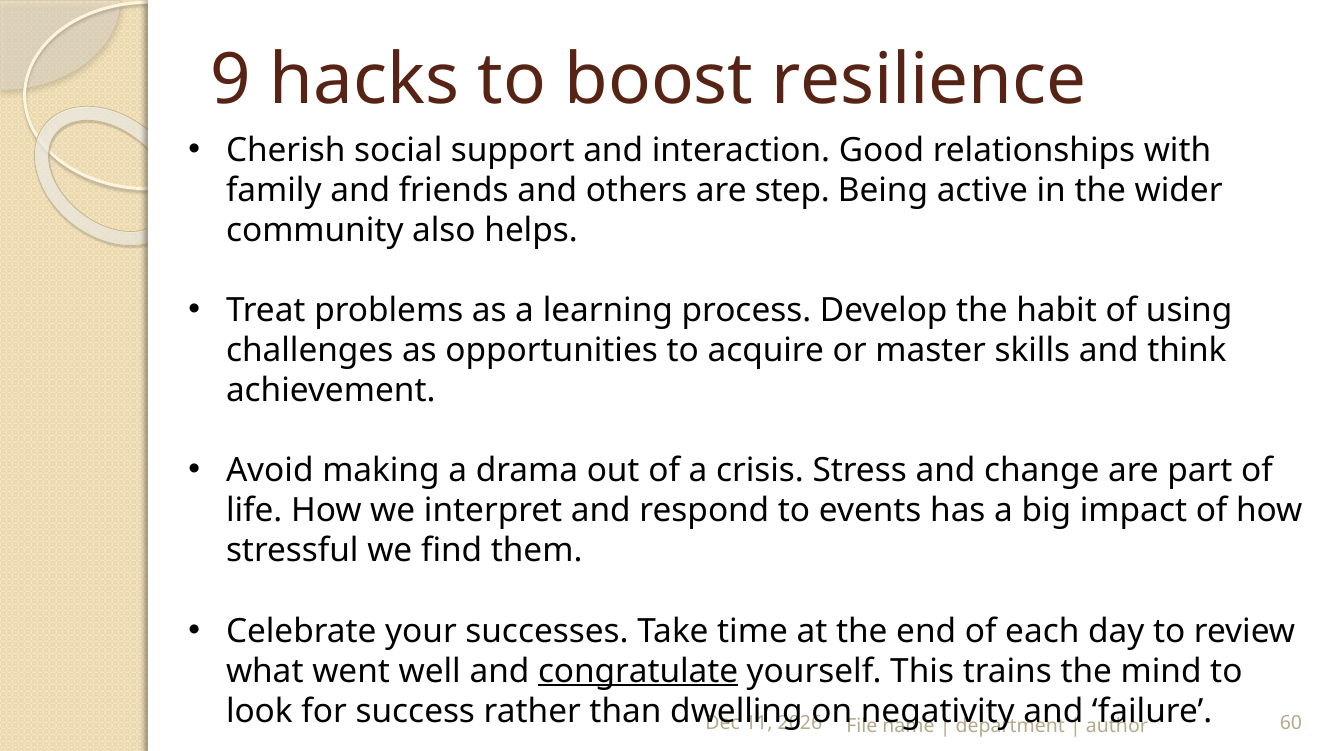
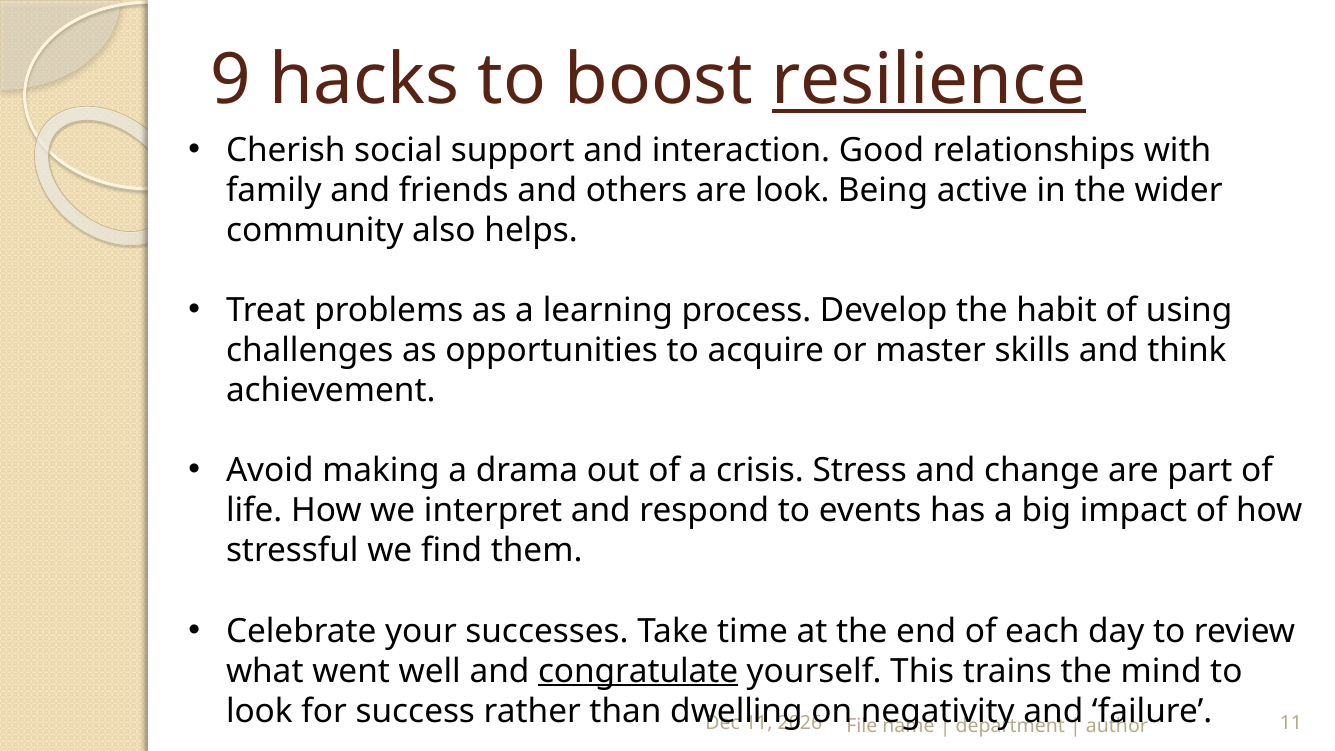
resilience underline: none -> present
are step: step -> look
60 at (1291, 723): 60 -> 11
